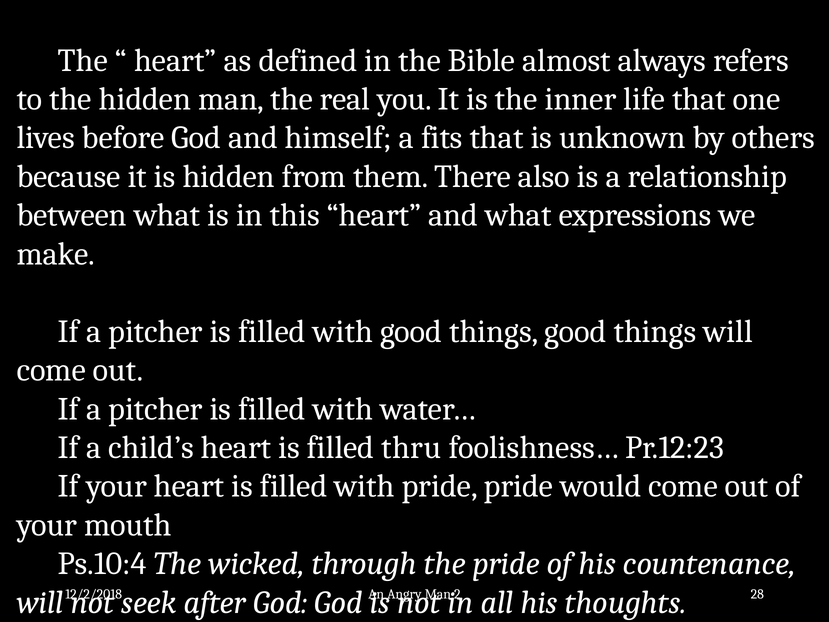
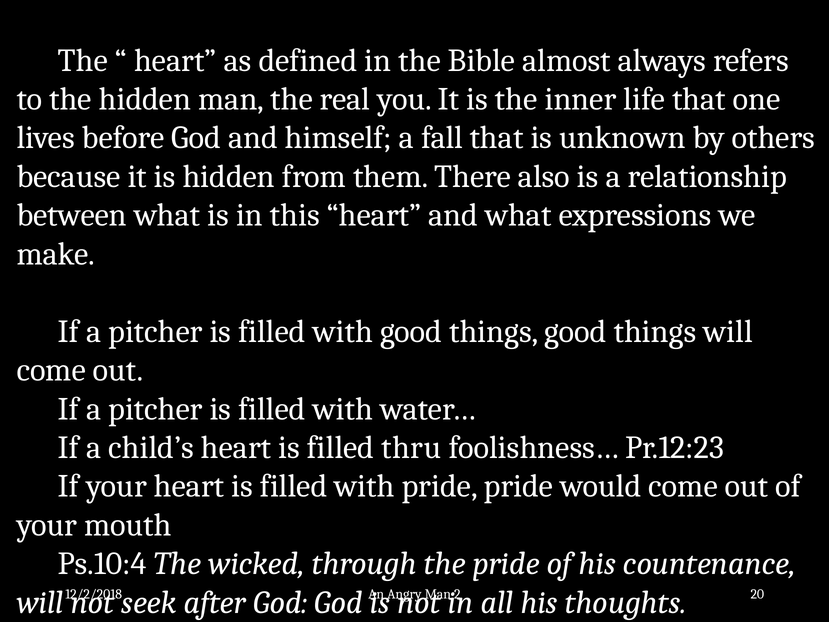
fits: fits -> fall
28: 28 -> 20
